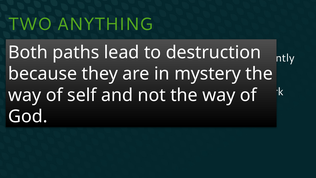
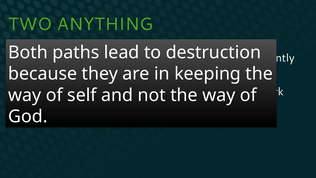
mystery: mystery -> keeping
